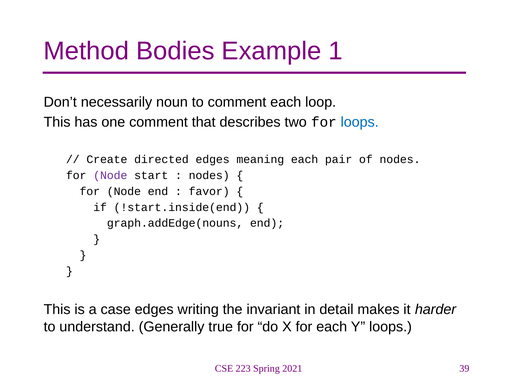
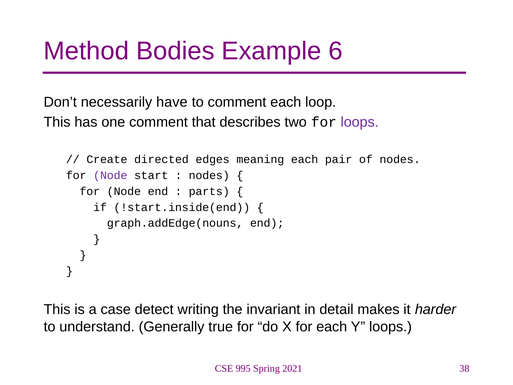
1: 1 -> 6
noun: noun -> have
loops at (360, 122) colour: blue -> purple
favor: favor -> parts
case edges: edges -> detect
223: 223 -> 995
39: 39 -> 38
